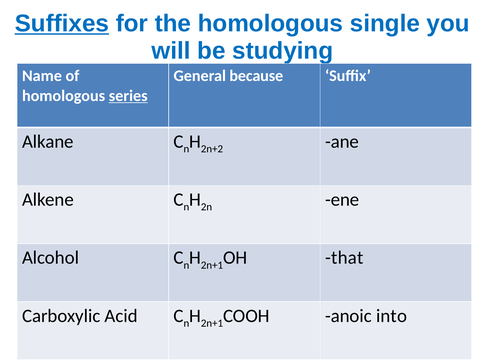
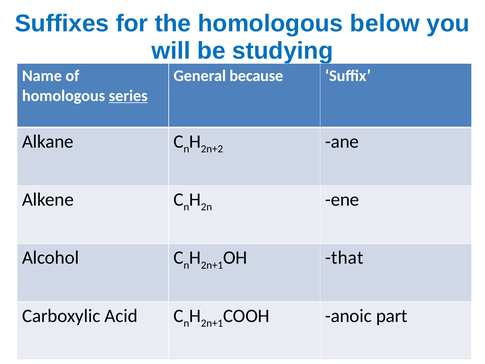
Suffixes underline: present -> none
single: single -> below
into: into -> part
